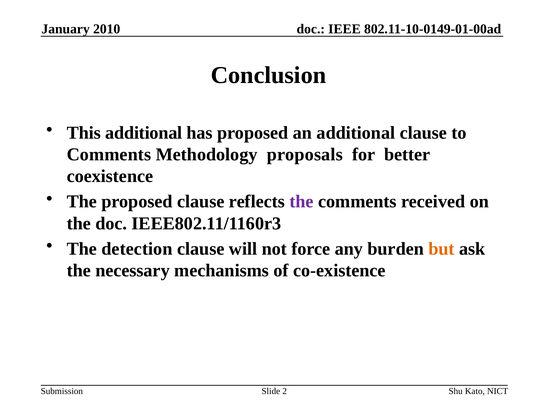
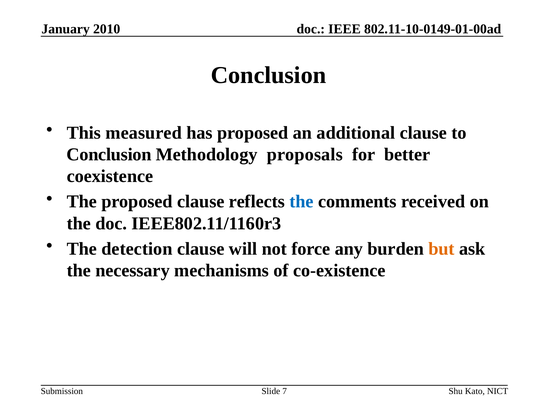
This additional: additional -> measured
Comments at (109, 155): Comments -> Conclusion
the at (302, 202) colour: purple -> blue
2: 2 -> 7
